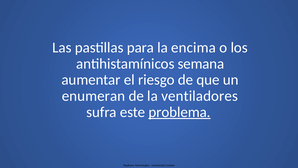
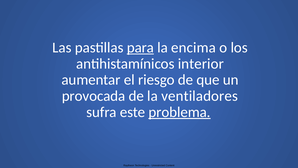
para underline: none -> present
semana: semana -> interior
enumeran: enumeran -> provocada
